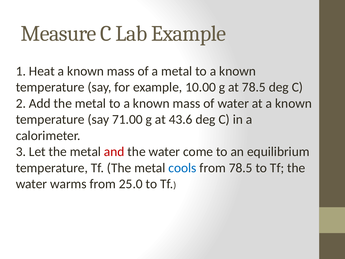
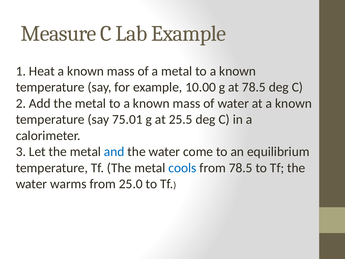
71.00: 71.00 -> 75.01
43.6: 43.6 -> 25.5
and colour: red -> blue
